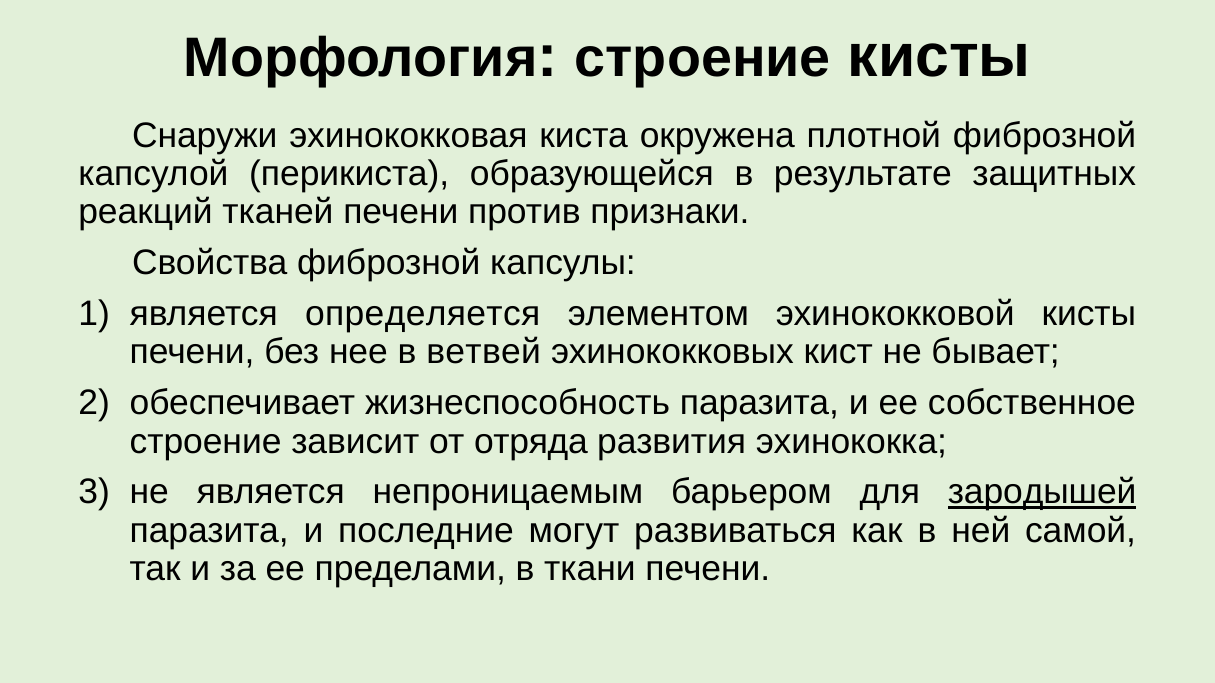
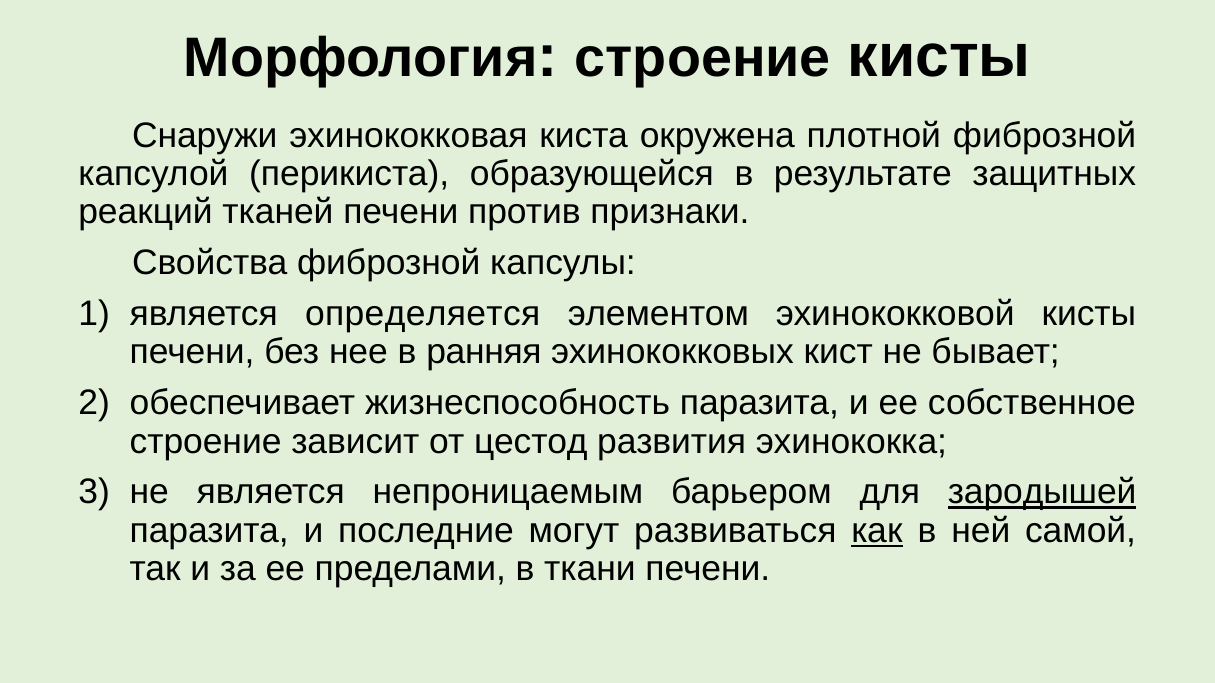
ветвей: ветвей -> ранняя
отряда: отряда -> цестод
как underline: none -> present
